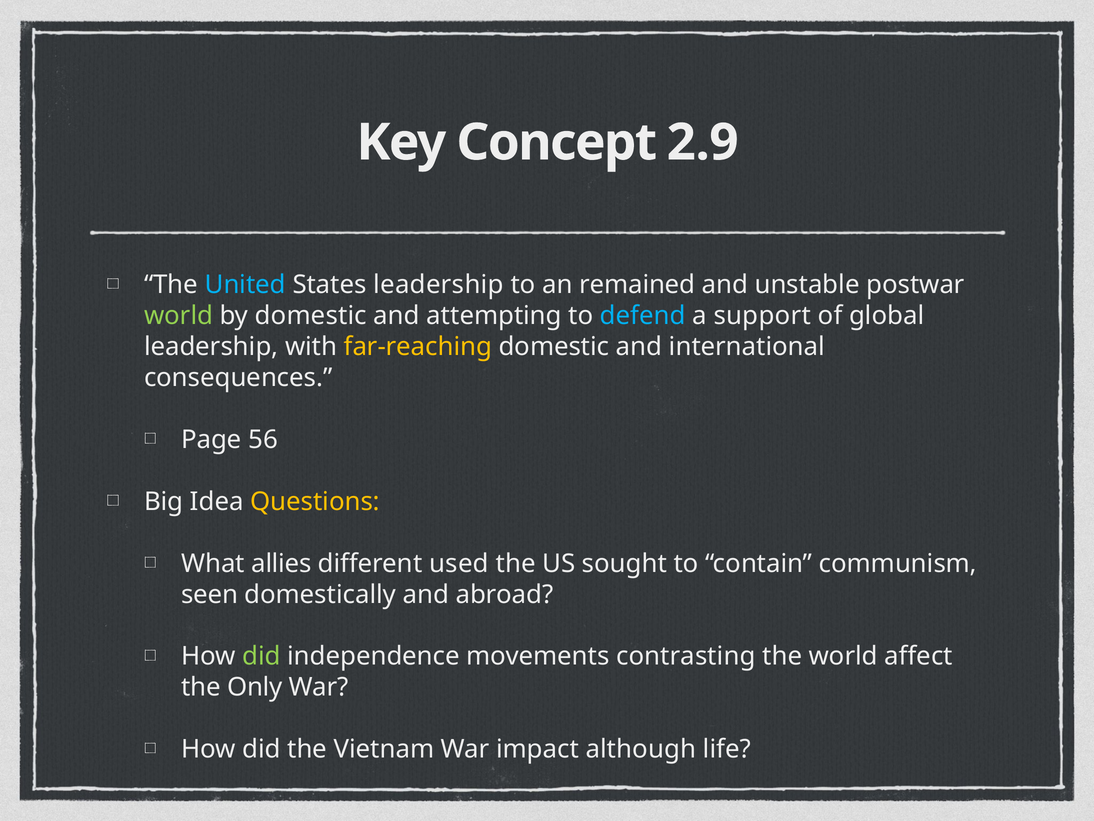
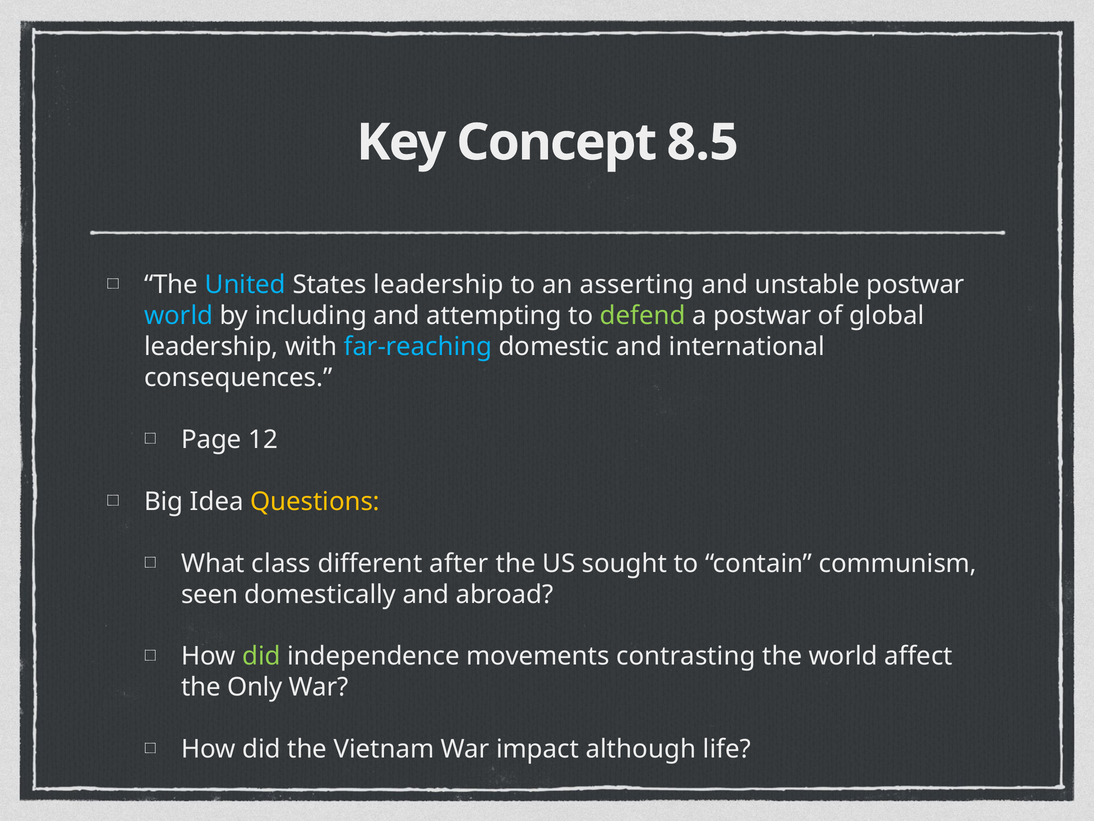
2.9: 2.9 -> 8.5
remained: remained -> asserting
world at (179, 315) colour: light green -> light blue
by domestic: domestic -> including
defend colour: light blue -> light green
a support: support -> postwar
far-reaching colour: yellow -> light blue
56: 56 -> 12
allies: allies -> class
used: used -> after
